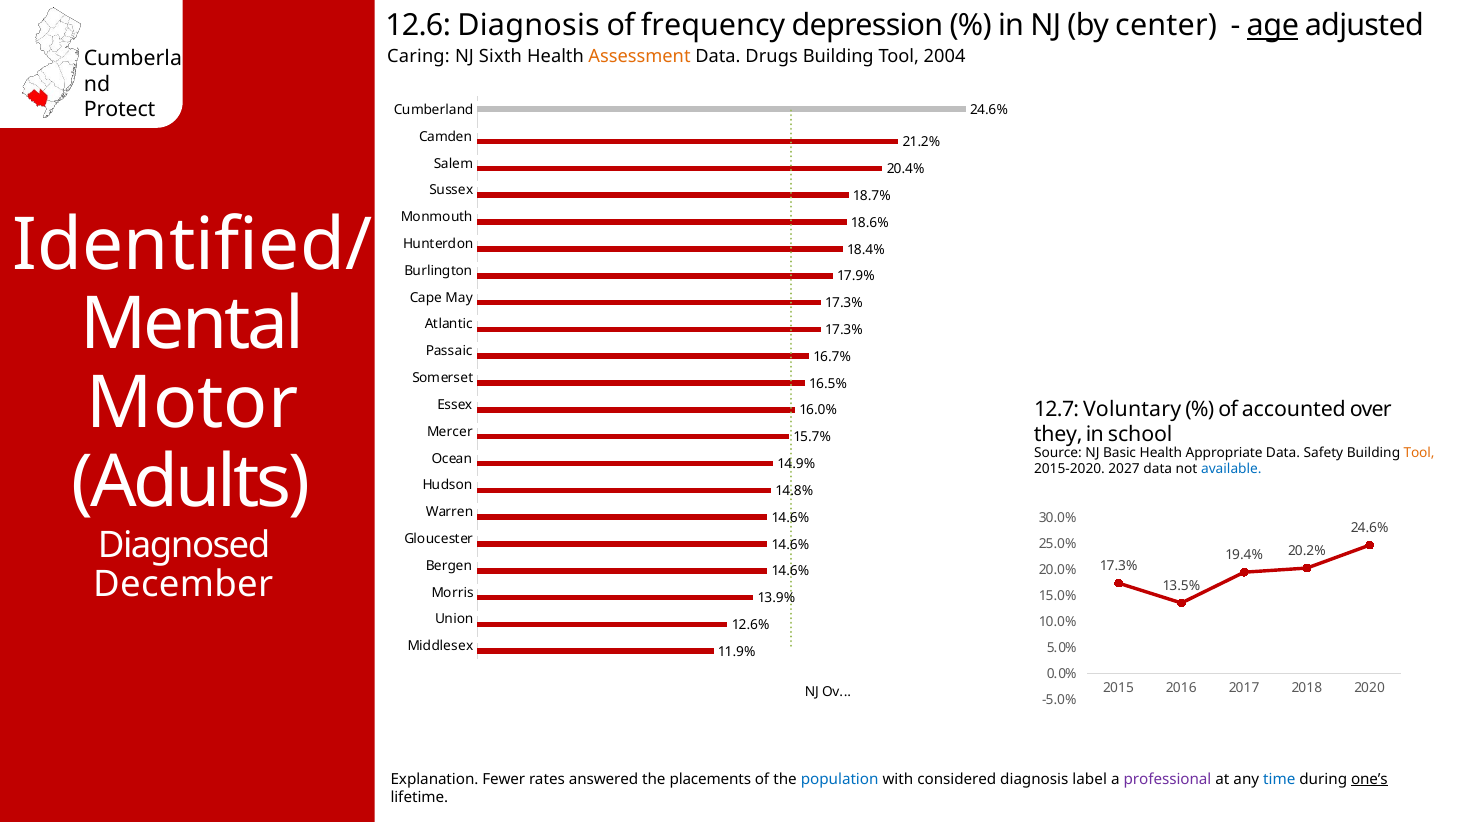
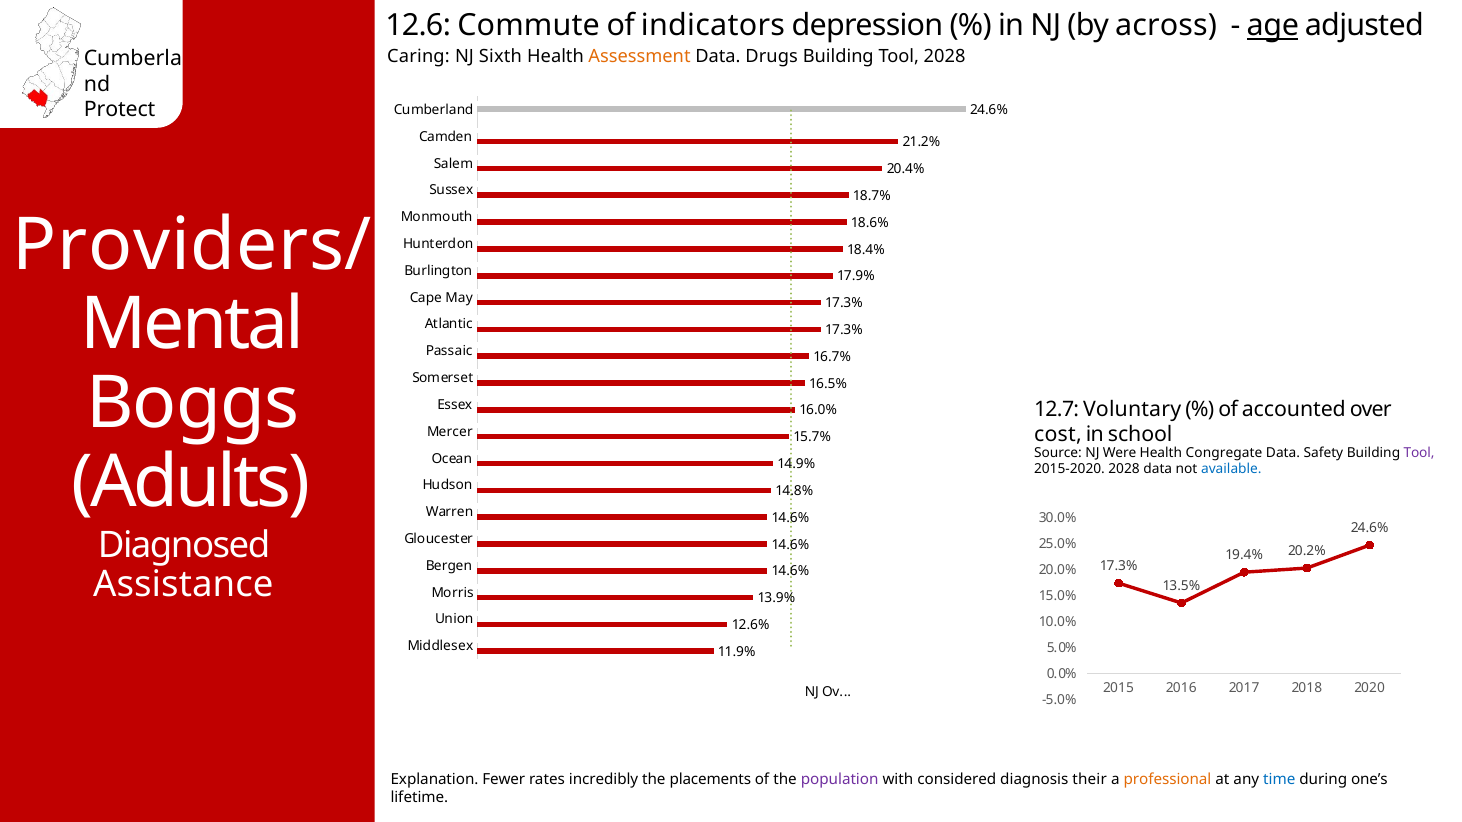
12.6 Diagnosis: Diagnosis -> Commute
frequency: frequency -> indicators
center: center -> across
Tool 2004: 2004 -> 2028
Identified/: Identified/ -> Providers/
Motor: Motor -> Boggs
they: they -> cost
Basic: Basic -> Were
Appropriate: Appropriate -> Congregate
Tool at (1419, 453) colour: orange -> purple
2015-2020 2027: 2027 -> 2028
December: December -> Assistance
answered: answered -> incredibly
population colour: blue -> purple
label: label -> their
professional colour: purple -> orange
one’s underline: present -> none
